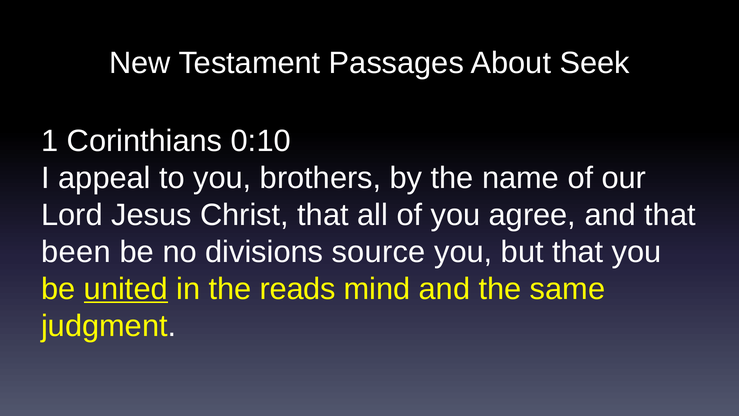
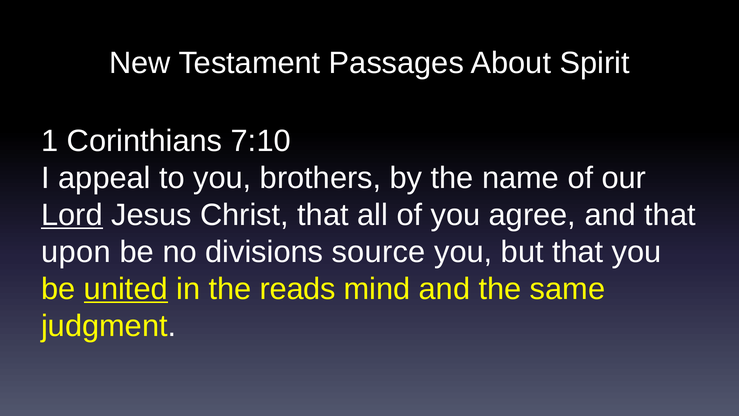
Seek: Seek -> Spirit
0:10: 0:10 -> 7:10
Lord underline: none -> present
been: been -> upon
